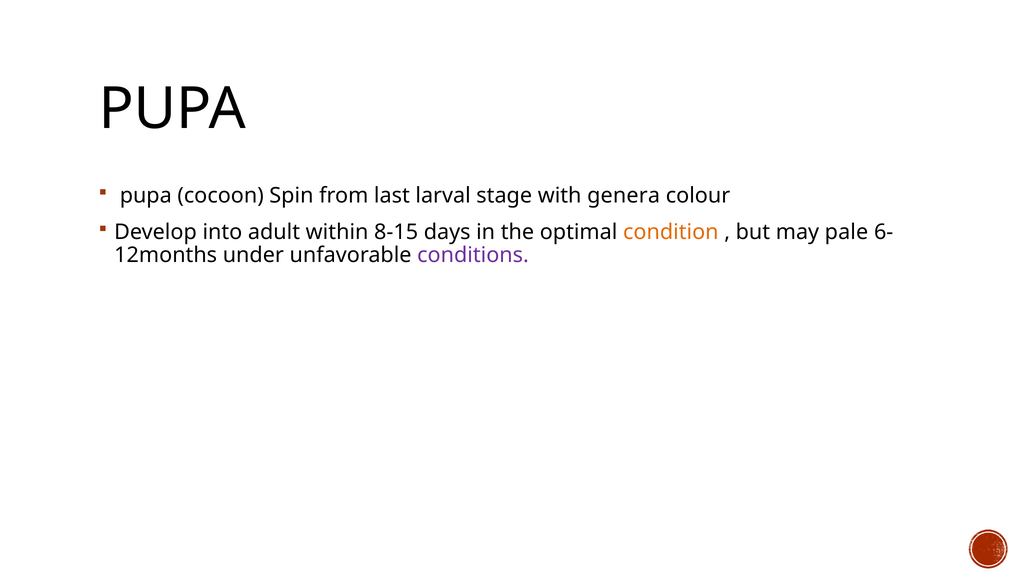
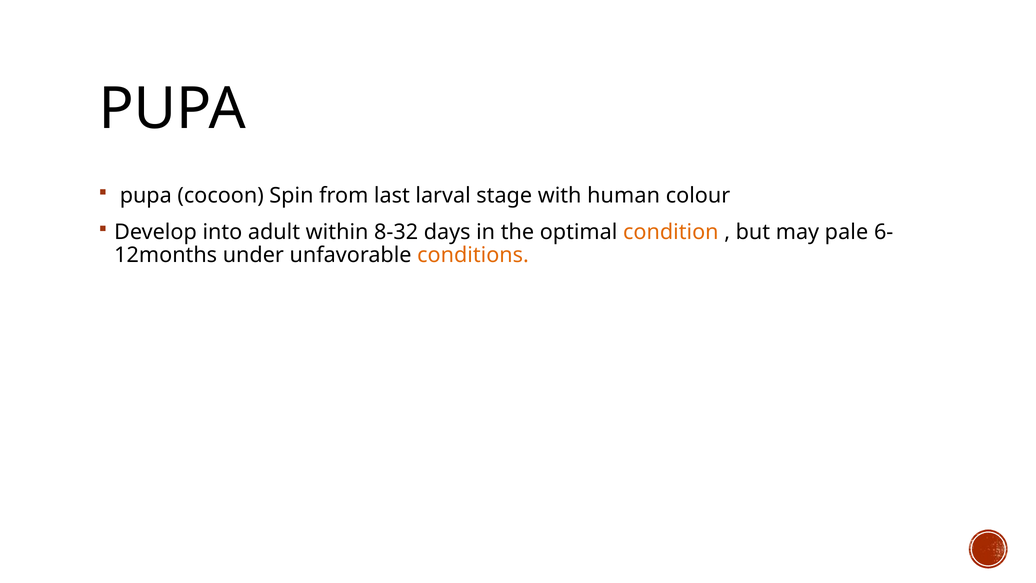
genera: genera -> human
8-15: 8-15 -> 8-32
conditions colour: purple -> orange
